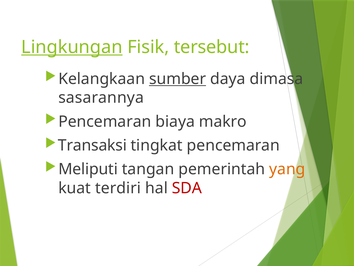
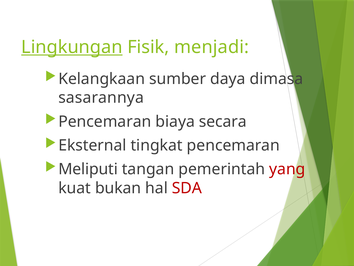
tersebut: tersebut -> menjadi
sumber underline: present -> none
makro: makro -> secara
Transaksi: Transaksi -> Eksternal
yang colour: orange -> red
terdiri: terdiri -> bukan
